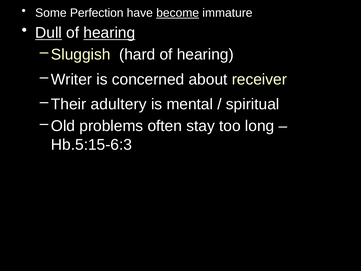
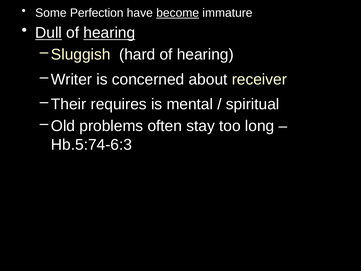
adultery: adultery -> requires
Hb.5:15-6:3: Hb.5:15-6:3 -> Hb.5:74-6:3
